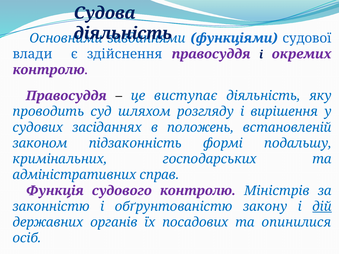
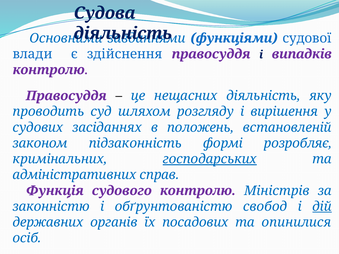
окремих: окремих -> випадків
виступає: виступає -> нещасних
подальшу: подальшу -> розробляє
господарських underline: none -> present
закону: закону -> свобод
